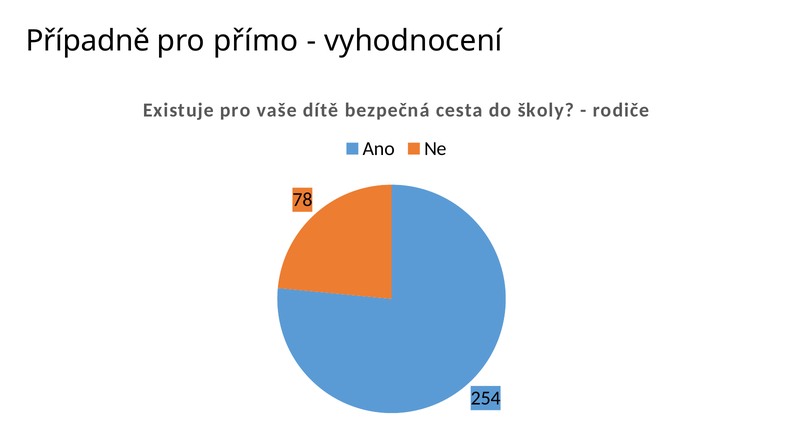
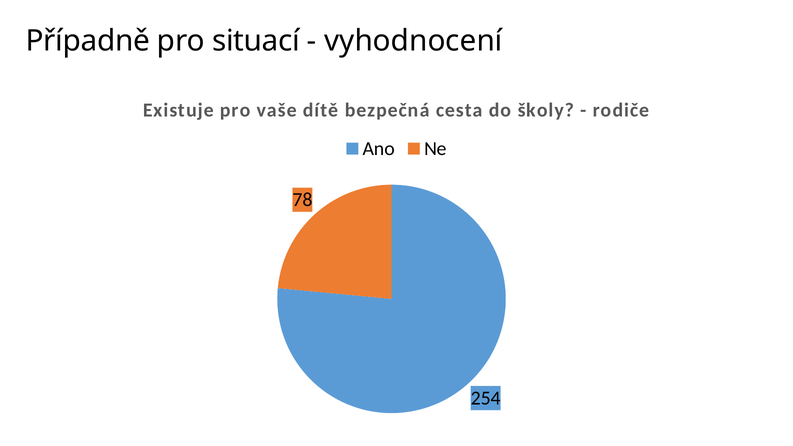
přímo: přímo -> situací
